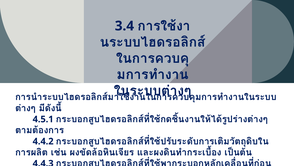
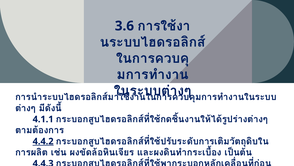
3.4: 3.4 -> 3.6
4.5.1: 4.5.1 -> 4.1.1
4.4.2 underline: none -> present
